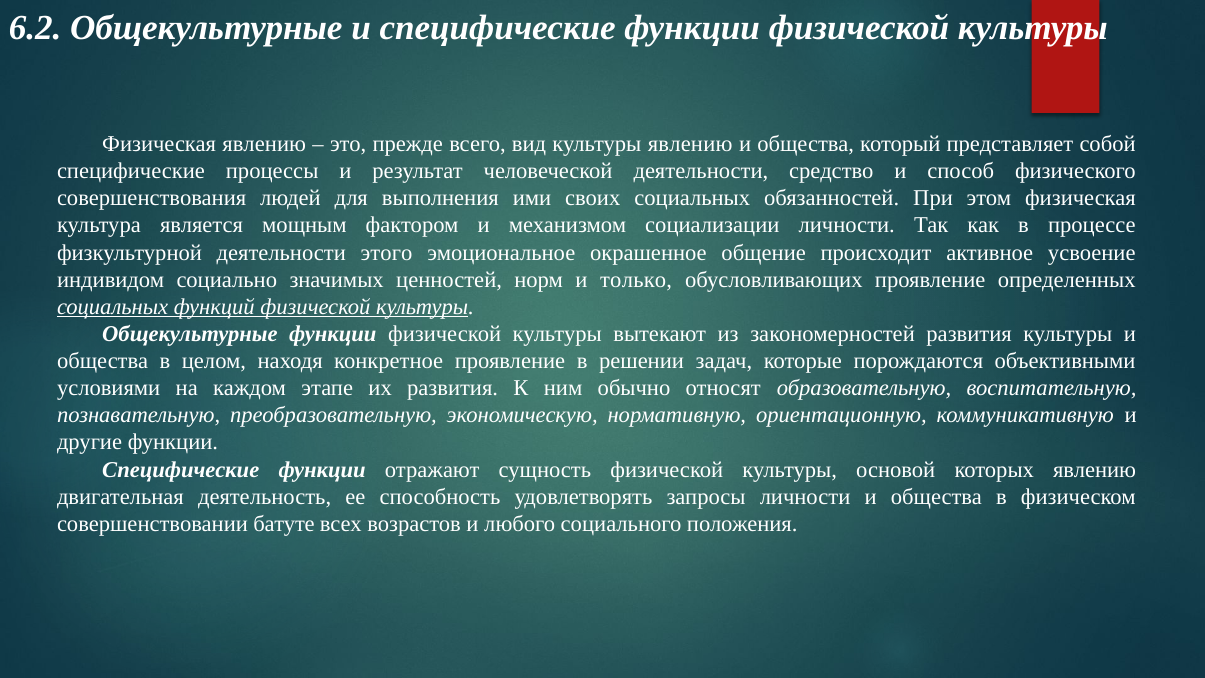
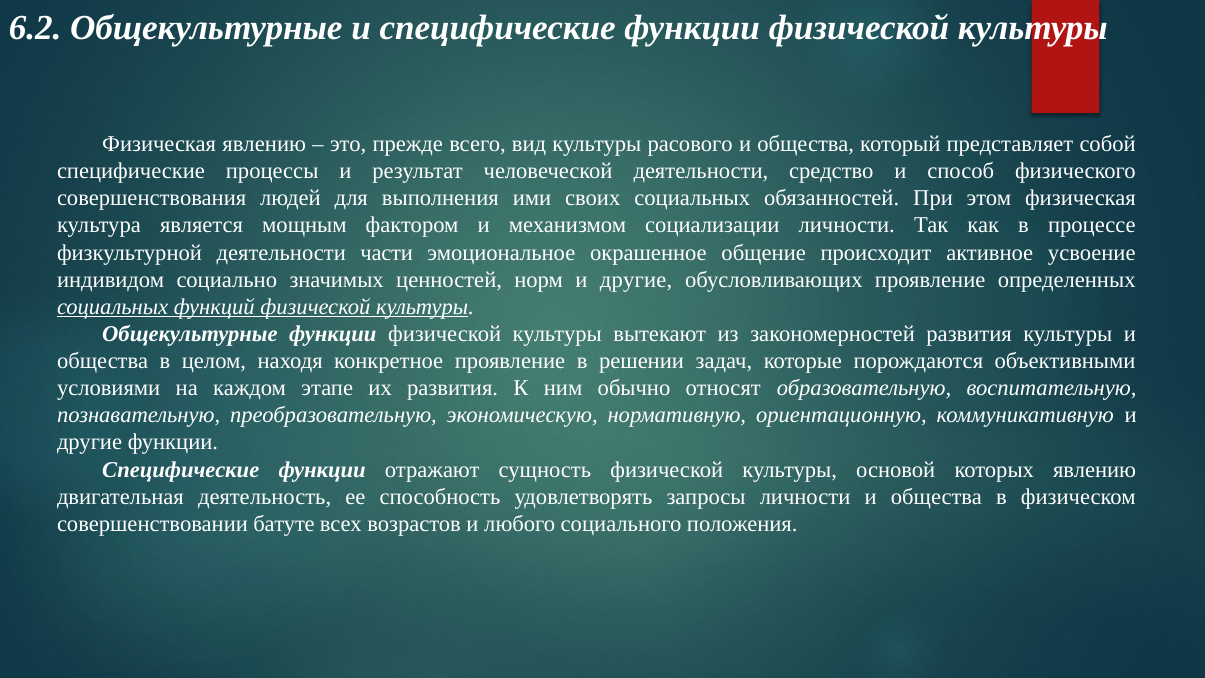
культуры явлению: явлению -> расового
этого: этого -> части
норм и только: только -> другие
